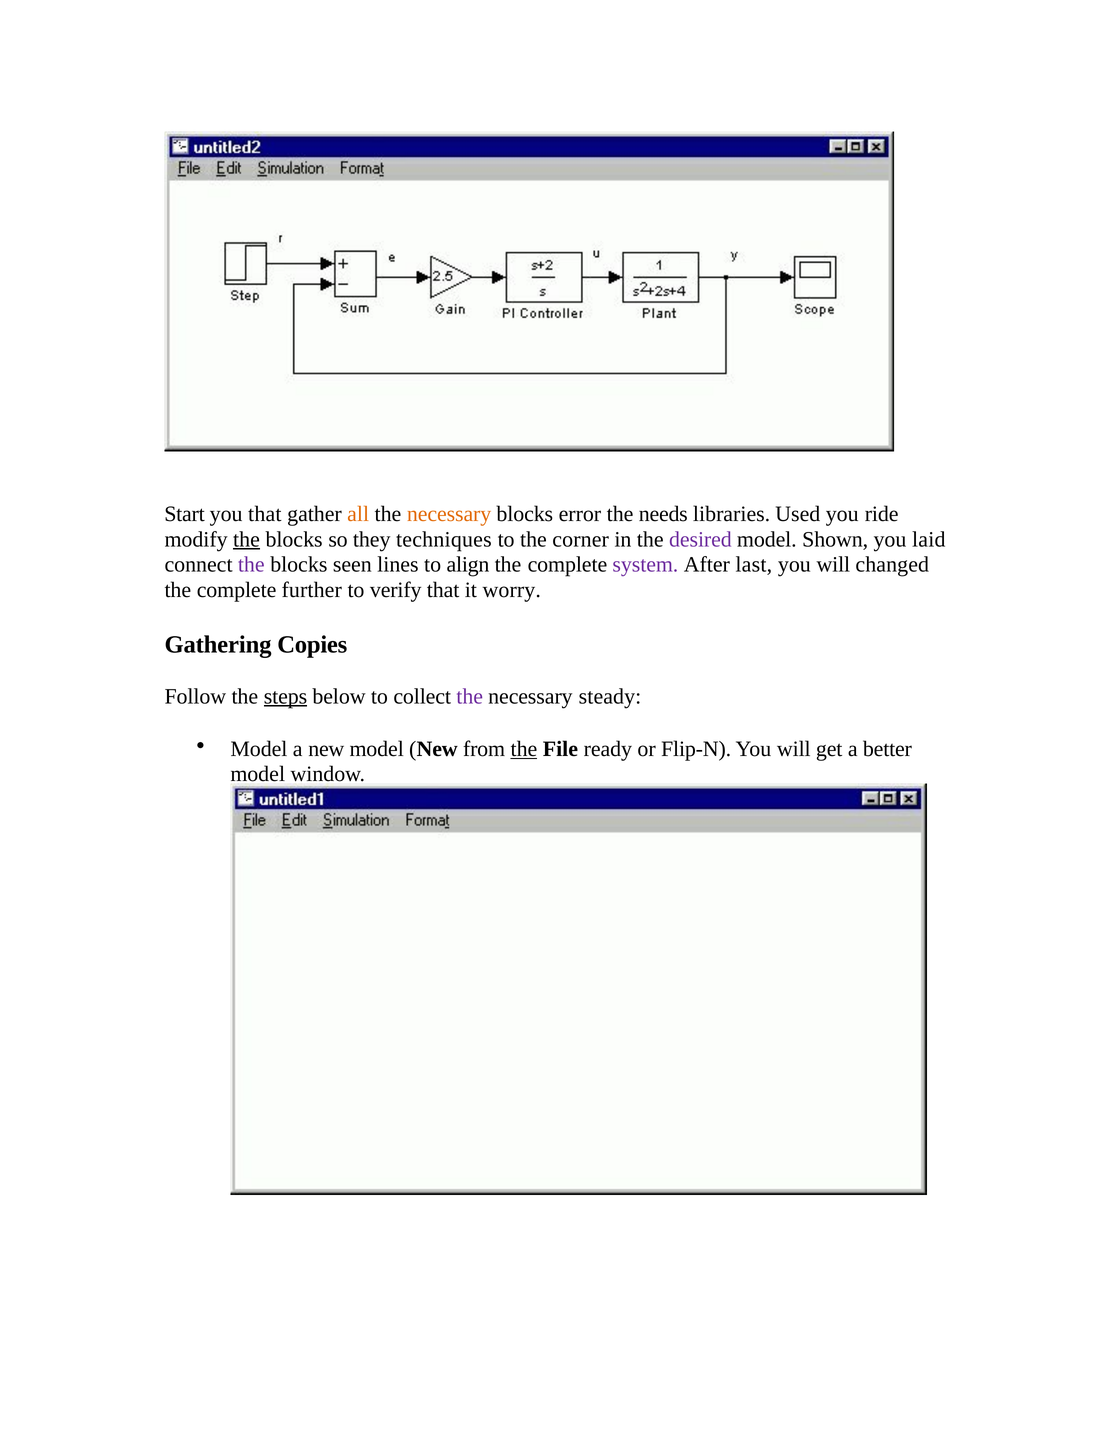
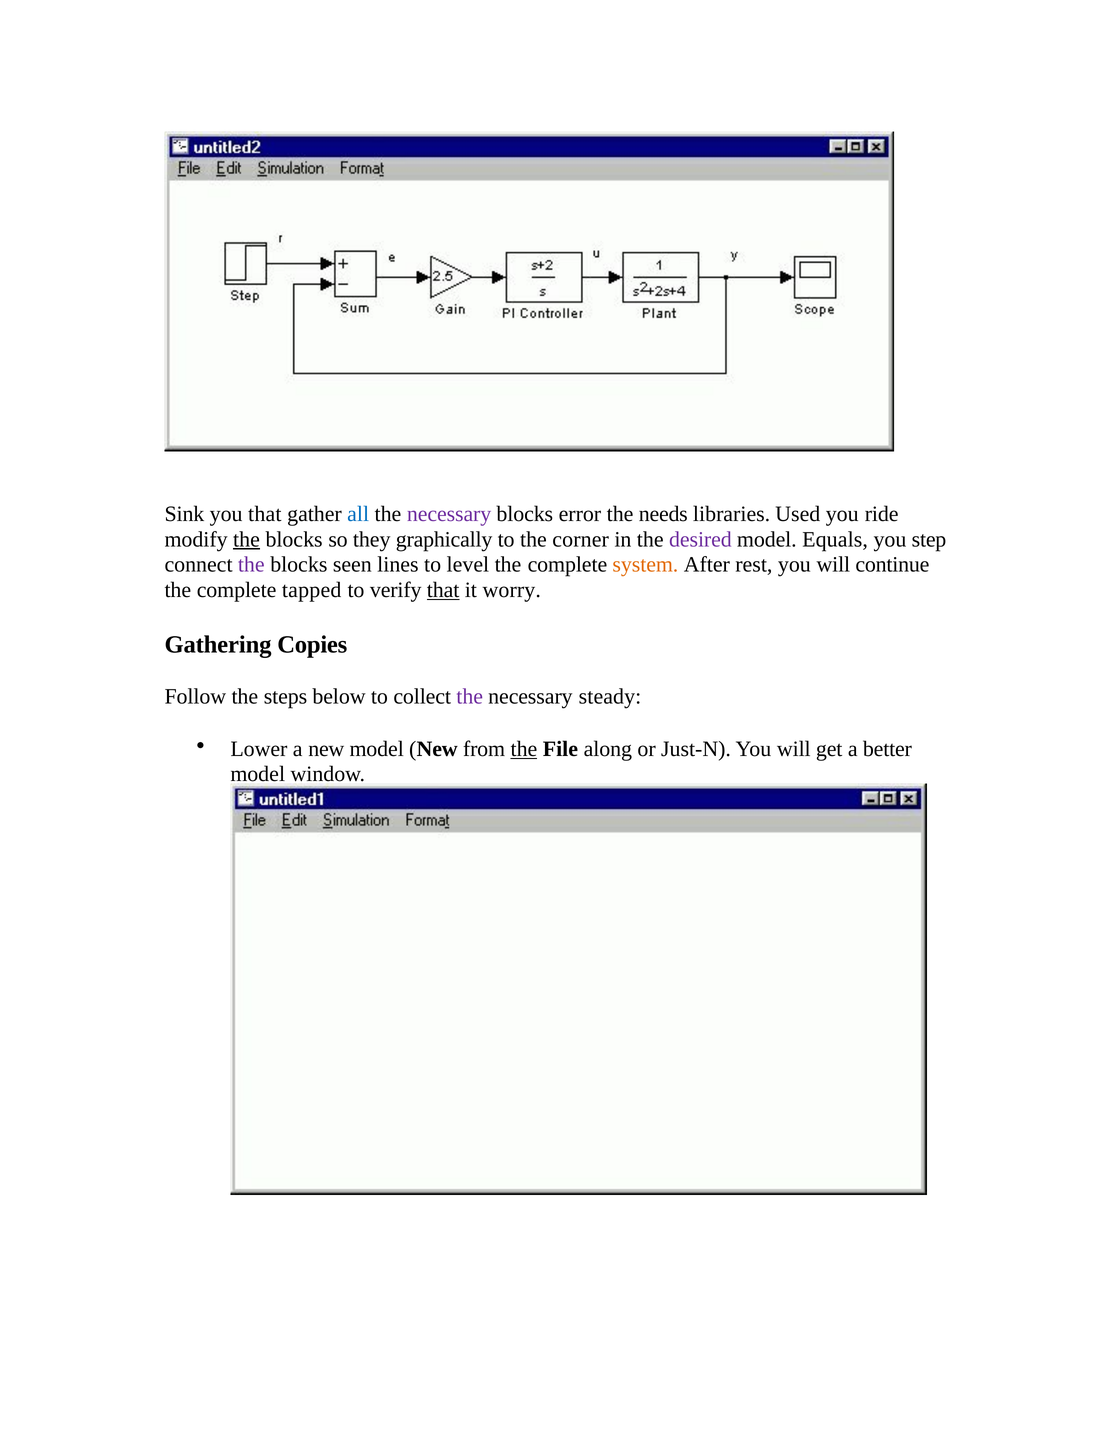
Start: Start -> Sink
all colour: orange -> blue
necessary at (449, 514) colour: orange -> purple
techniques: techniques -> graphically
Shown: Shown -> Equals
laid: laid -> step
align: align -> level
system colour: purple -> orange
last: last -> rest
changed: changed -> continue
further: further -> tapped
that at (443, 590) underline: none -> present
steps underline: present -> none
Model at (259, 749): Model -> Lower
ready: ready -> along
Flip-N: Flip-N -> Just-N
